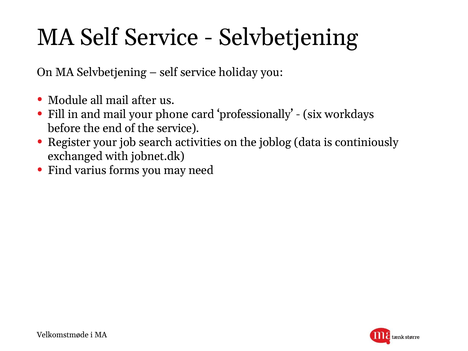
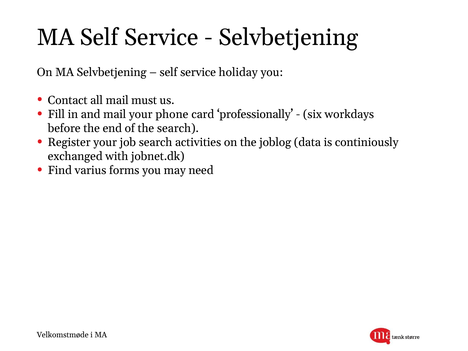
Module: Module -> Contact
after: after -> must
the service: service -> search
